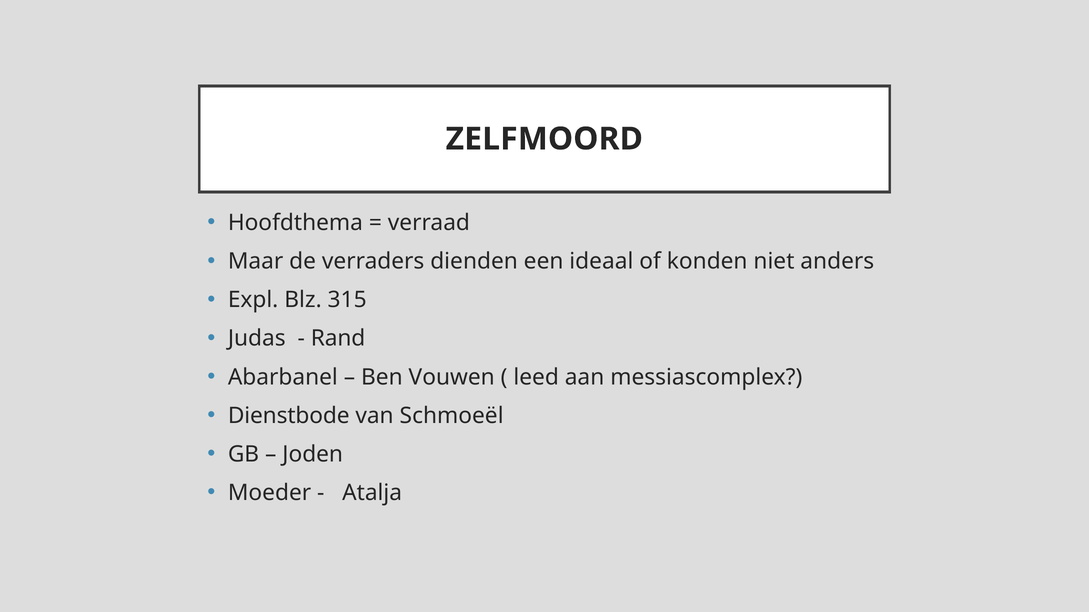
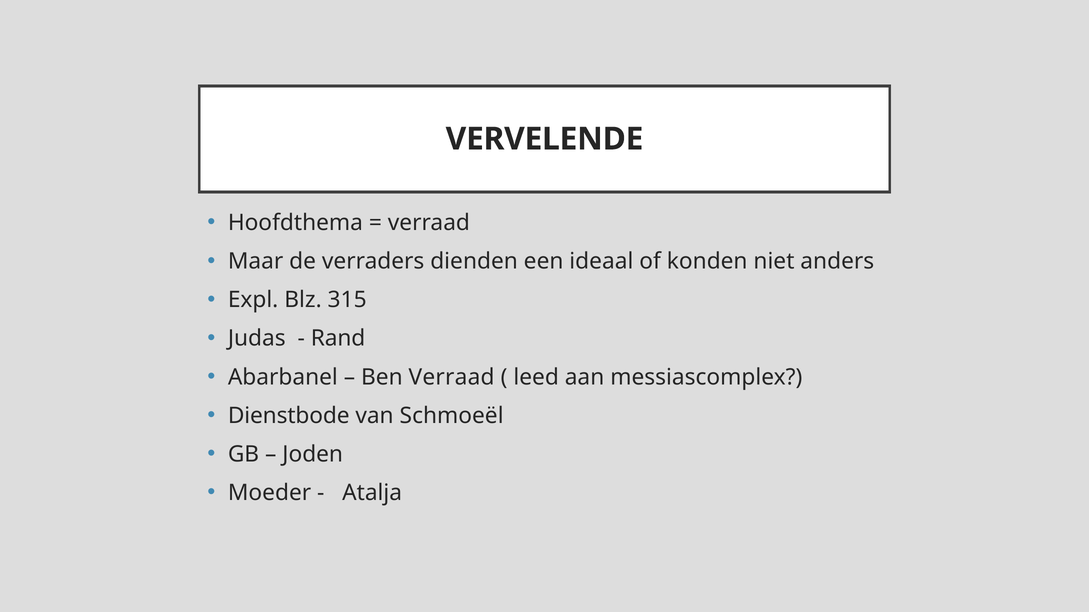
ZELFMOORD: ZELFMOORD -> VERVELENDE
Ben Vouwen: Vouwen -> Verraad
